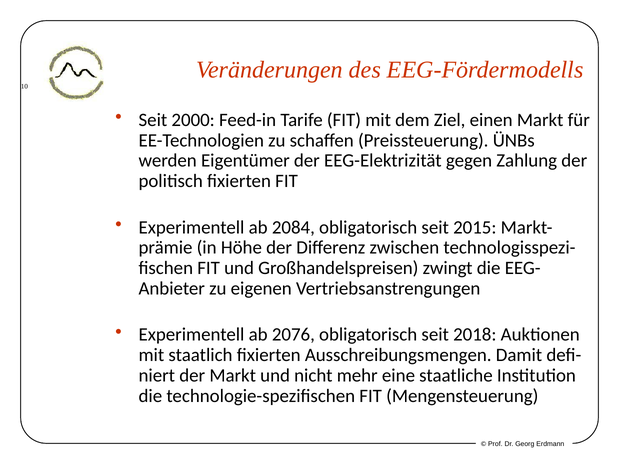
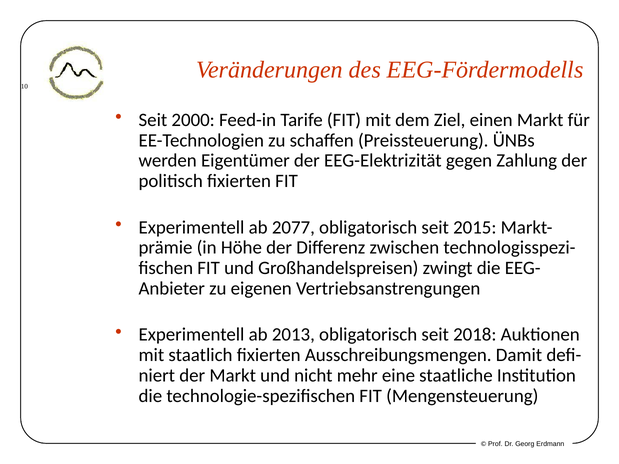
2084: 2084 -> 2077
2076: 2076 -> 2013
